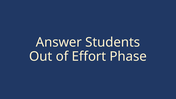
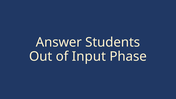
Effort: Effort -> Input
